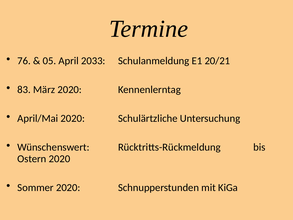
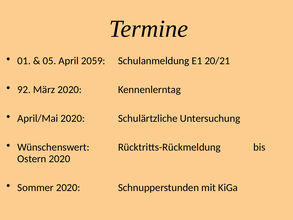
76: 76 -> 01
2033: 2033 -> 2059
83: 83 -> 92
